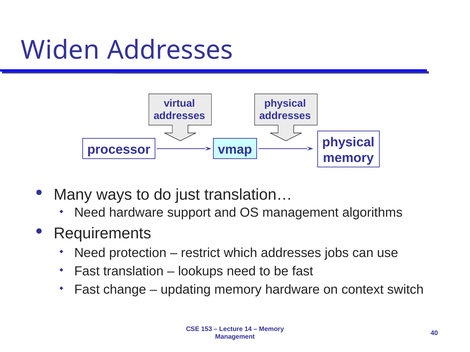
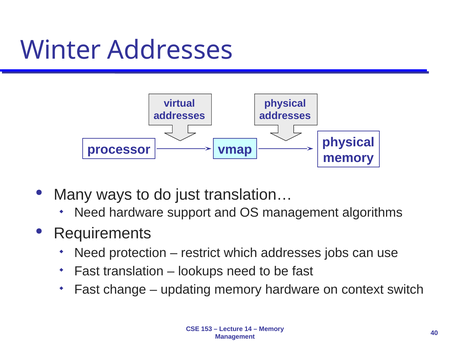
Widen: Widen -> Winter
